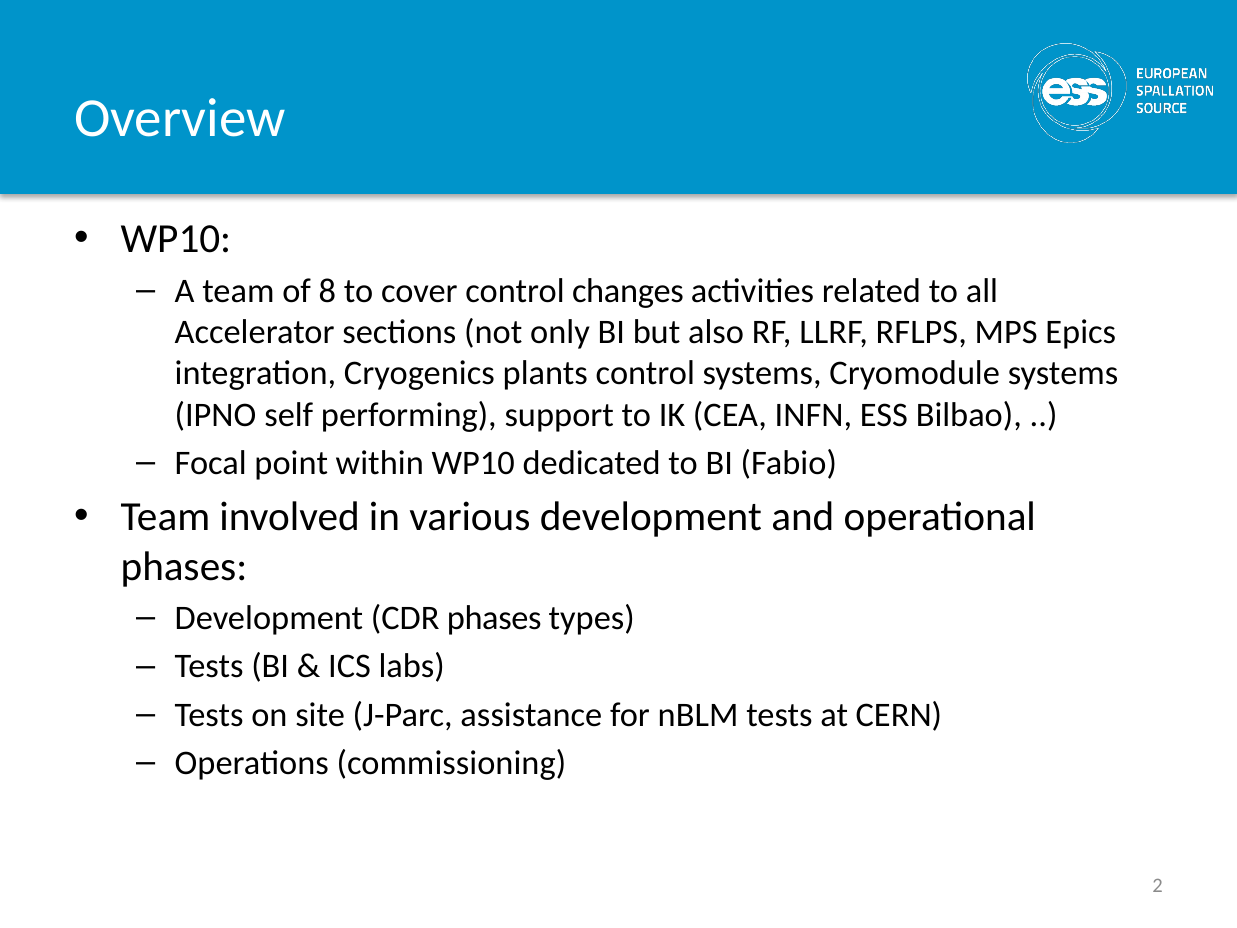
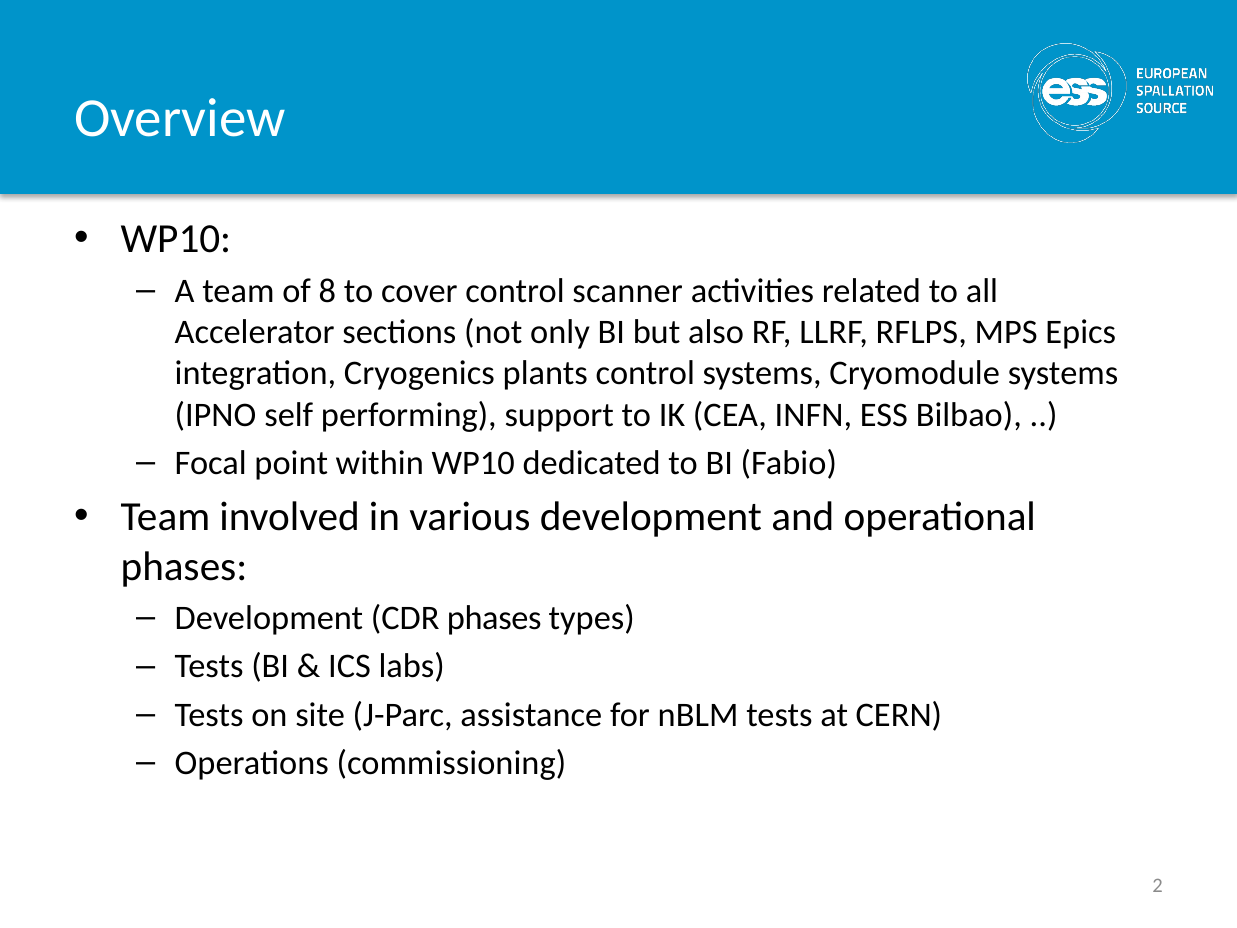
changes: changes -> scanner
